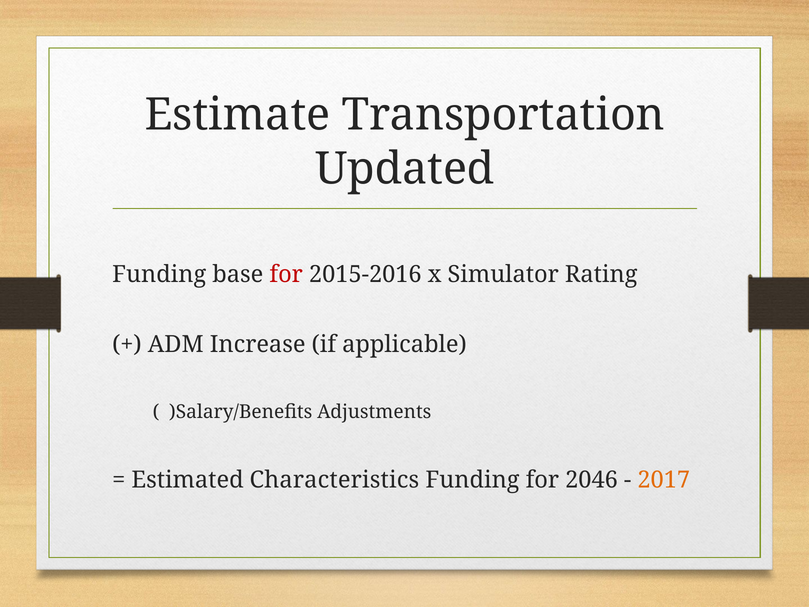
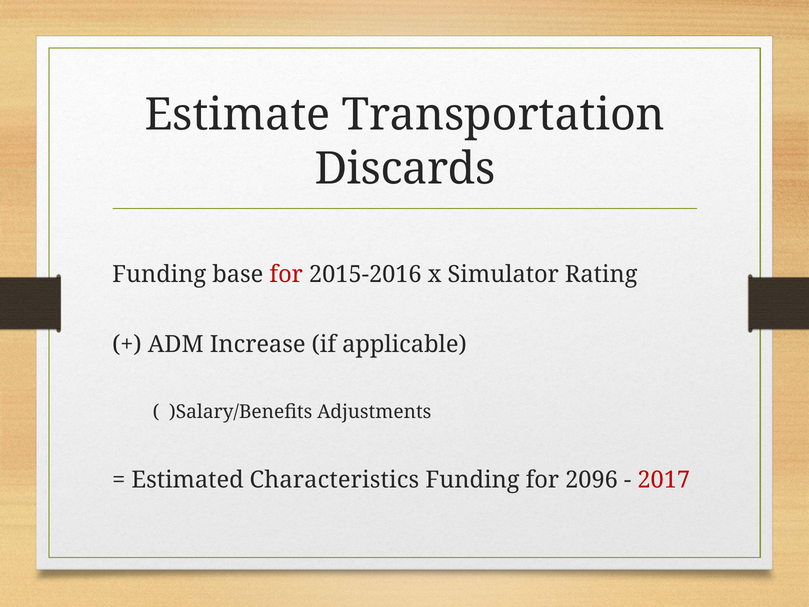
Updated: Updated -> Discards
2046: 2046 -> 2096
2017 colour: orange -> red
